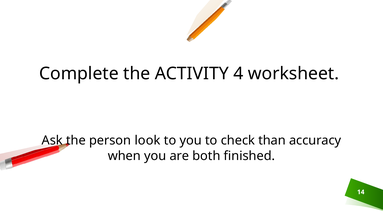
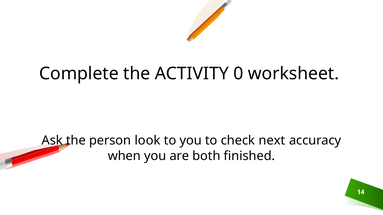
4: 4 -> 0
than: than -> next
